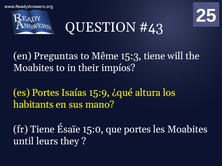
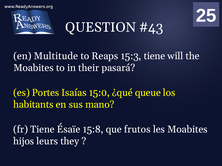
Preguntas: Preguntas -> Multitude
Même: Même -> Reaps
impíos: impíos -> pasará
15:9: 15:9 -> 15:0
altura: altura -> queue
15:0: 15:0 -> 15:8
que portes: portes -> frutos
until: until -> hijos
